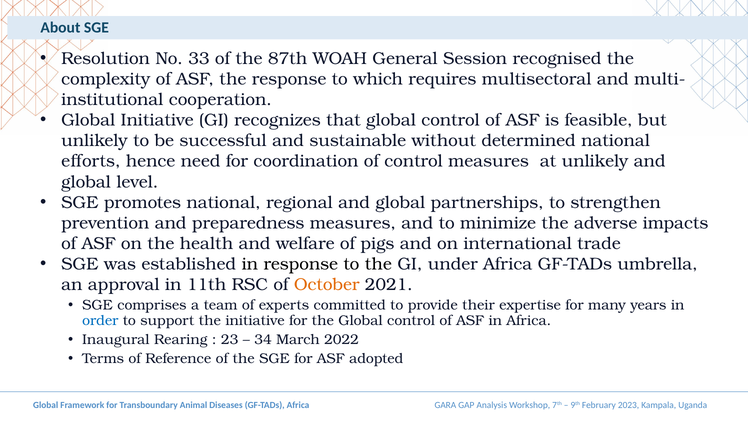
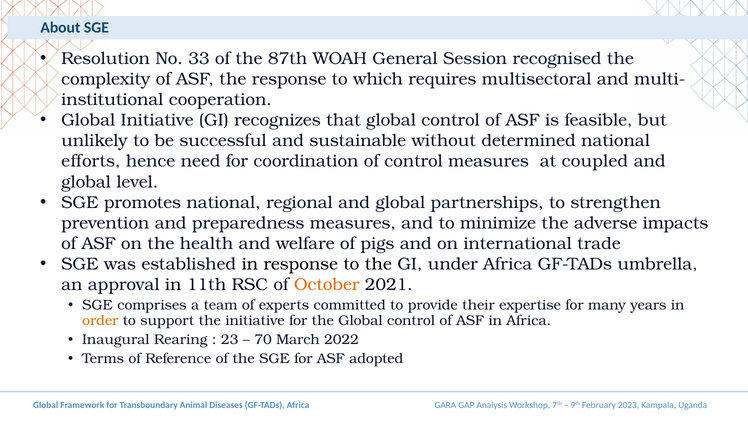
at unlikely: unlikely -> coupled
order colour: blue -> orange
34: 34 -> 70
